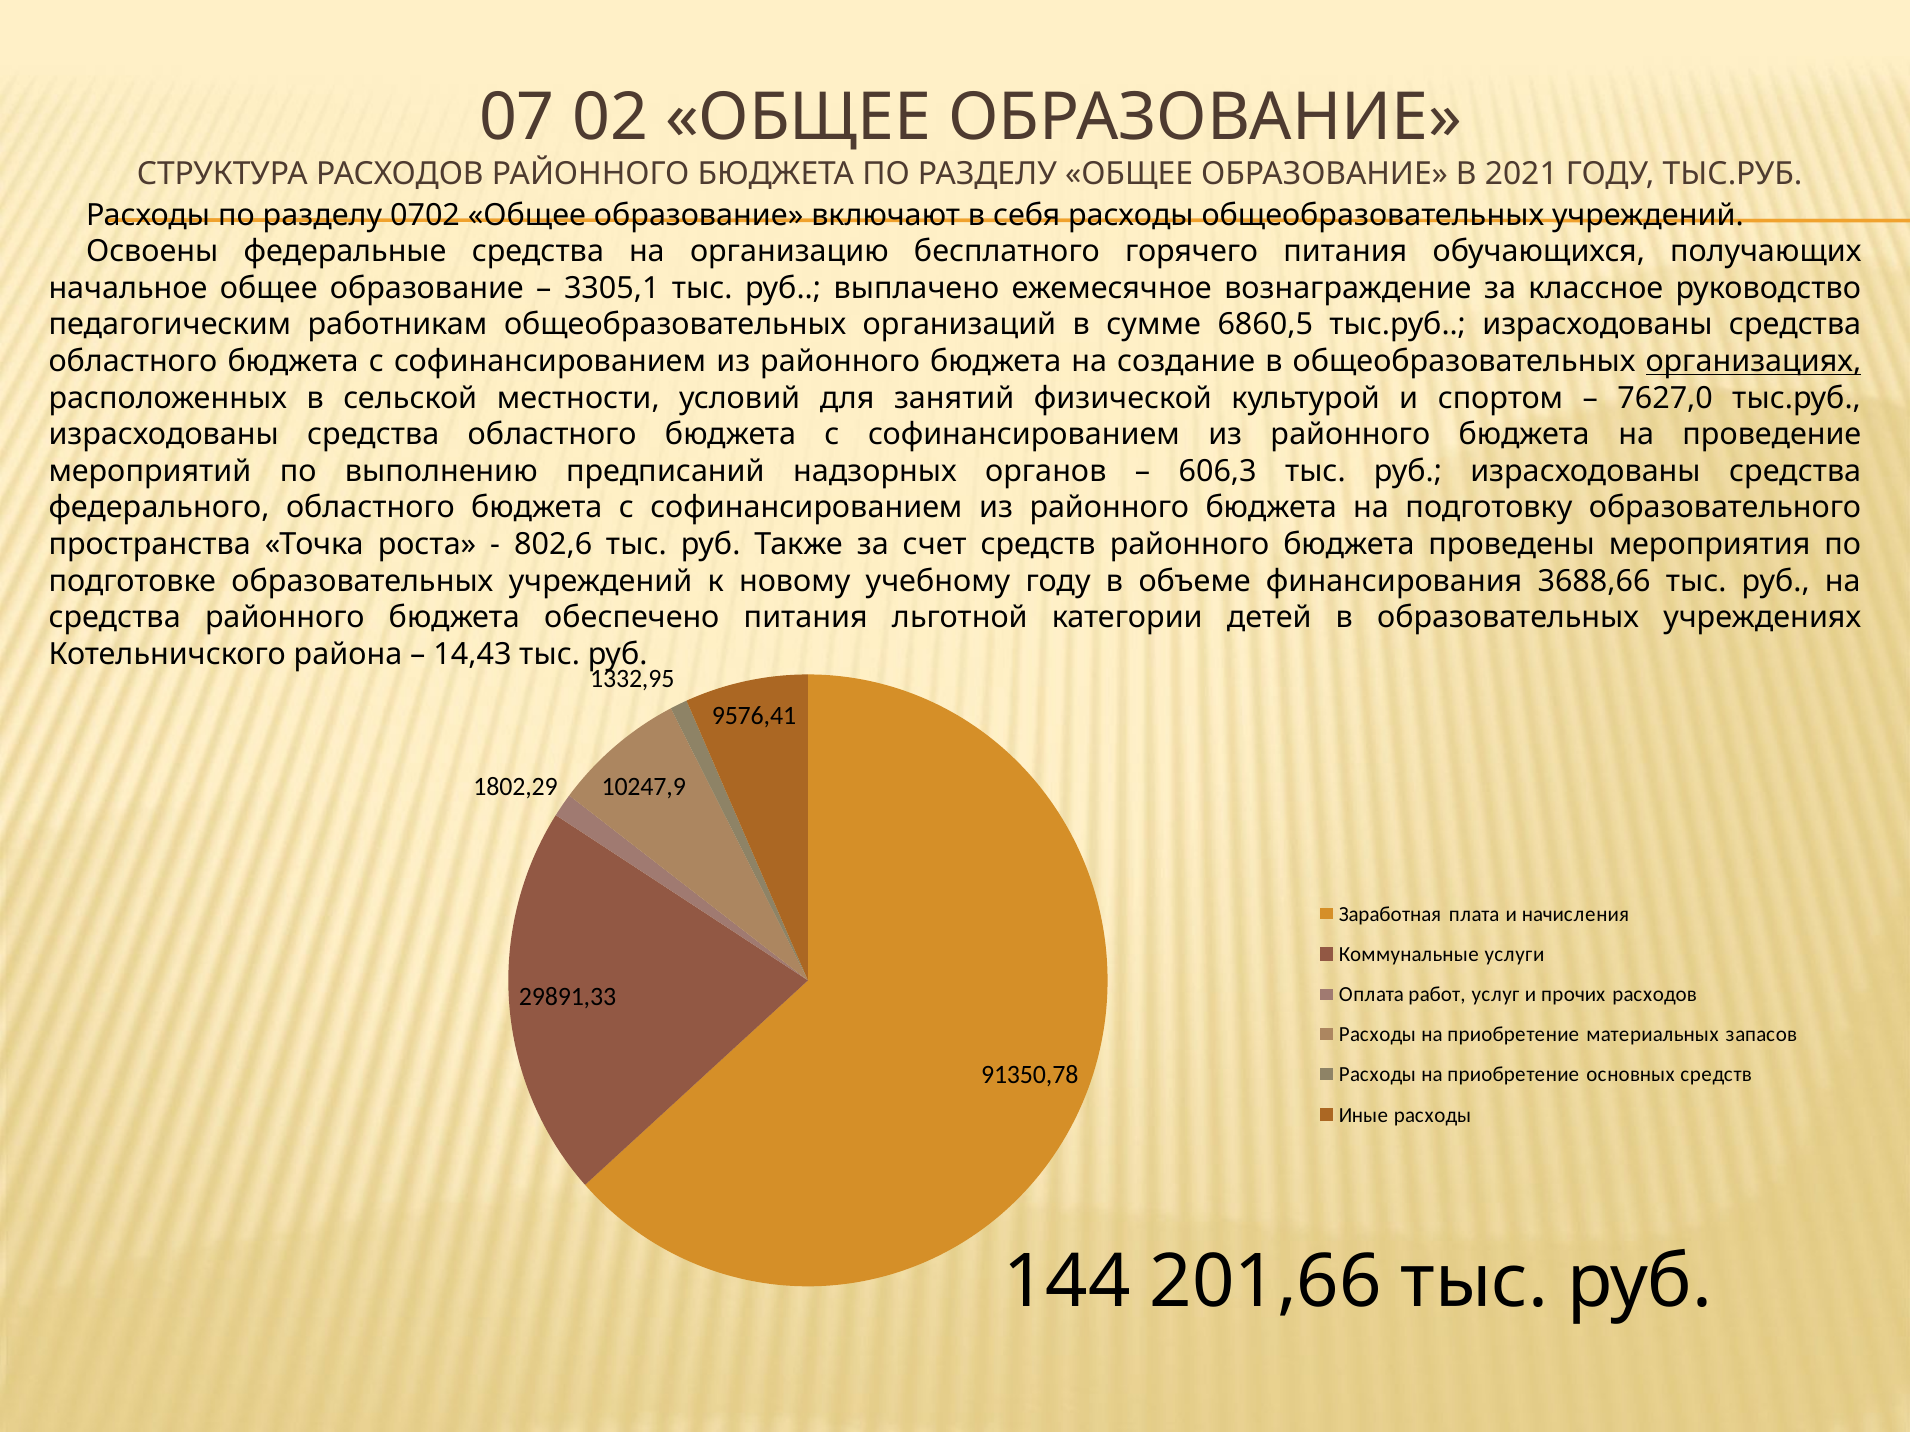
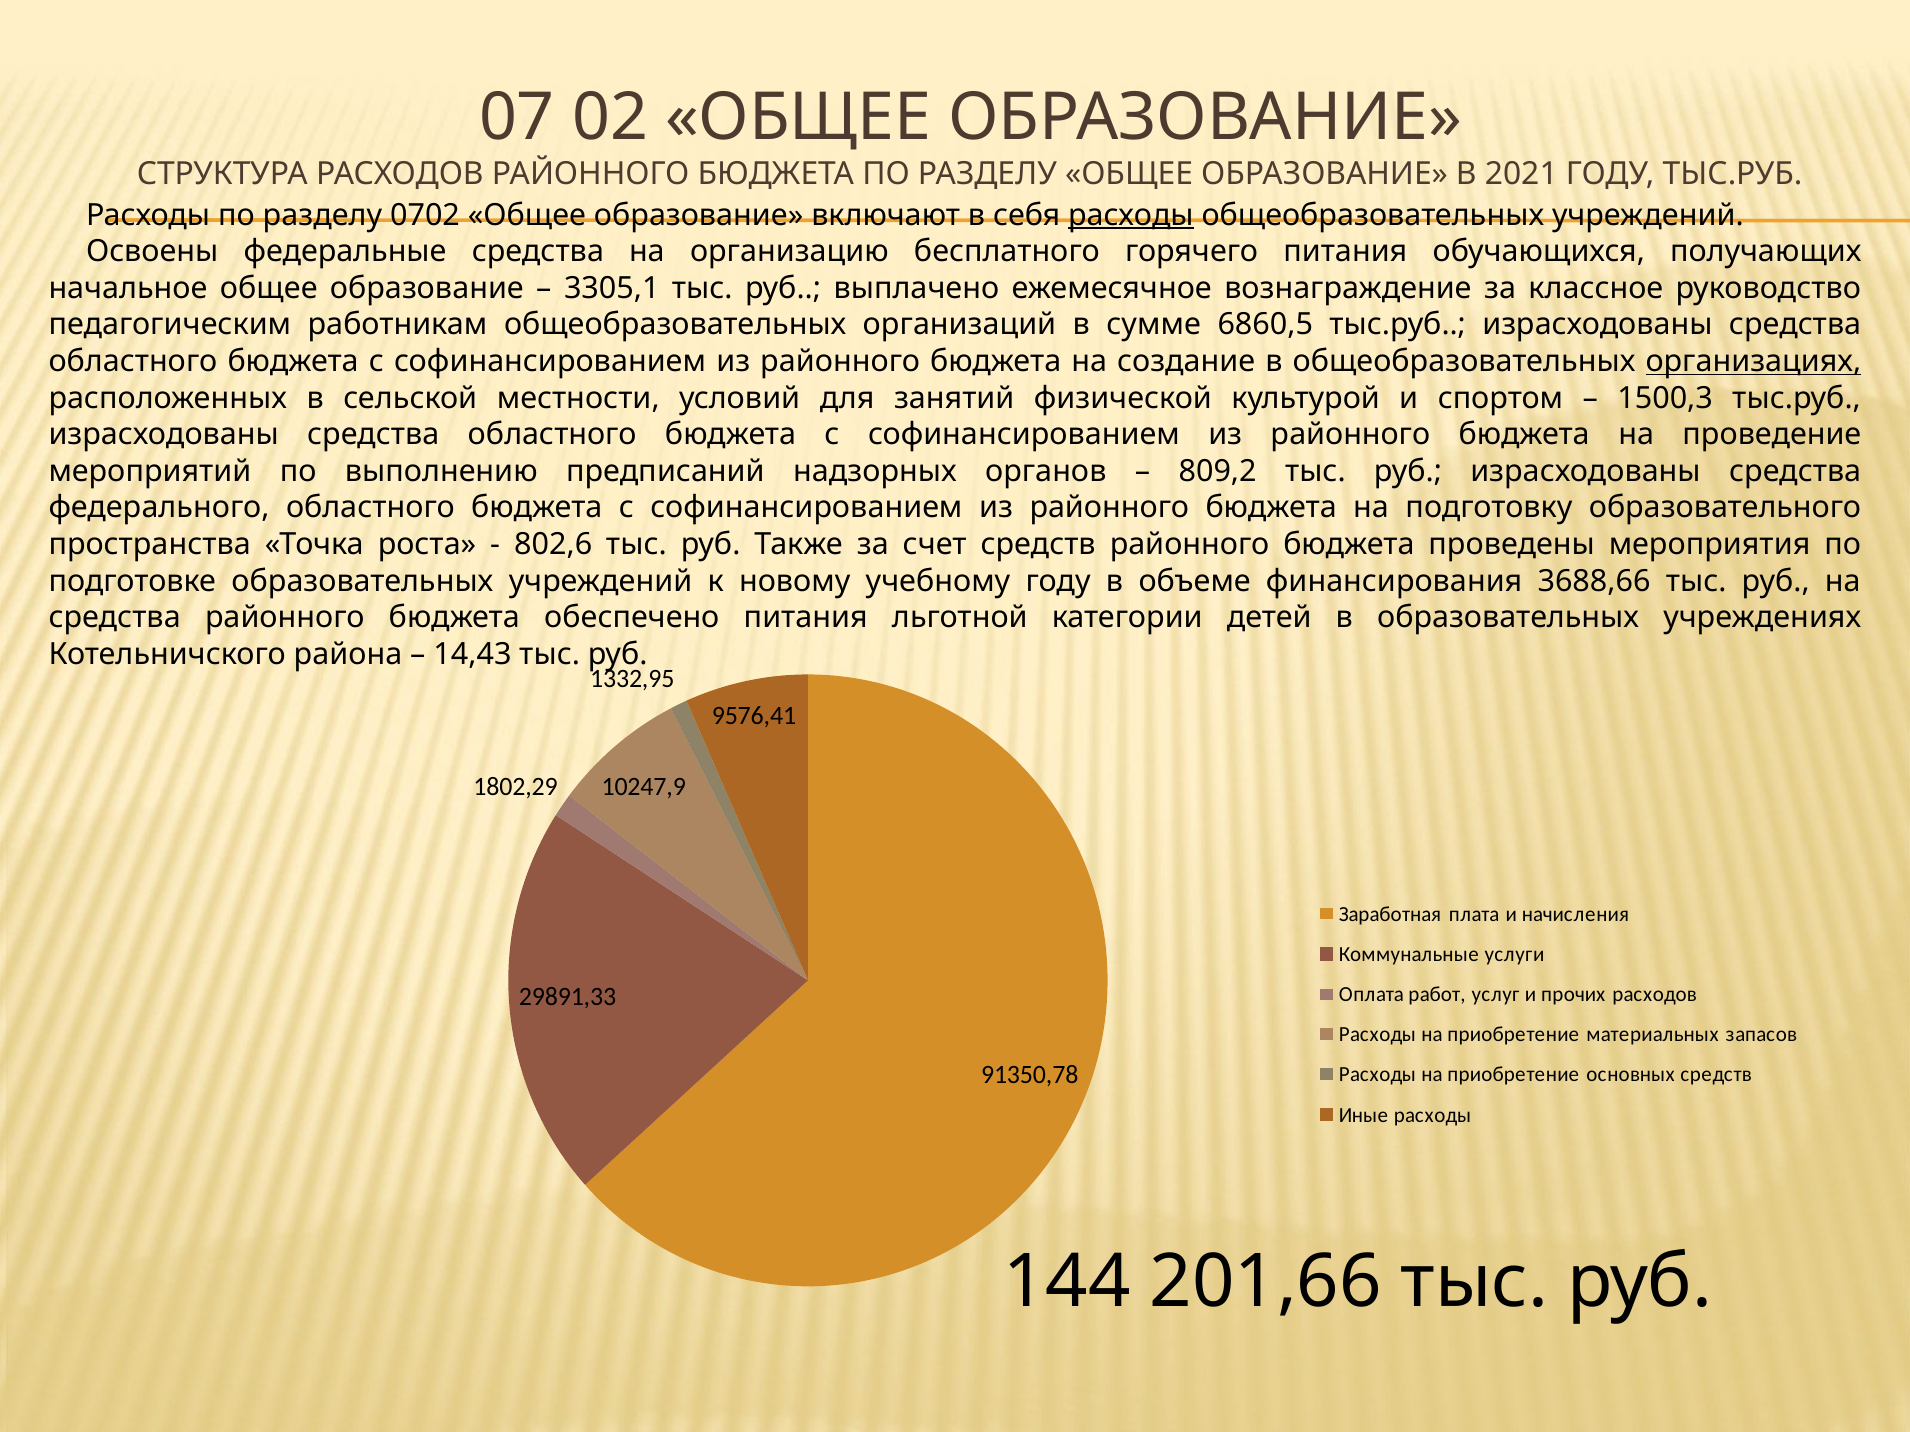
расходы at (1131, 215) underline: none -> present
7627,0: 7627,0 -> 1500,3
606,3: 606,3 -> 809,2
